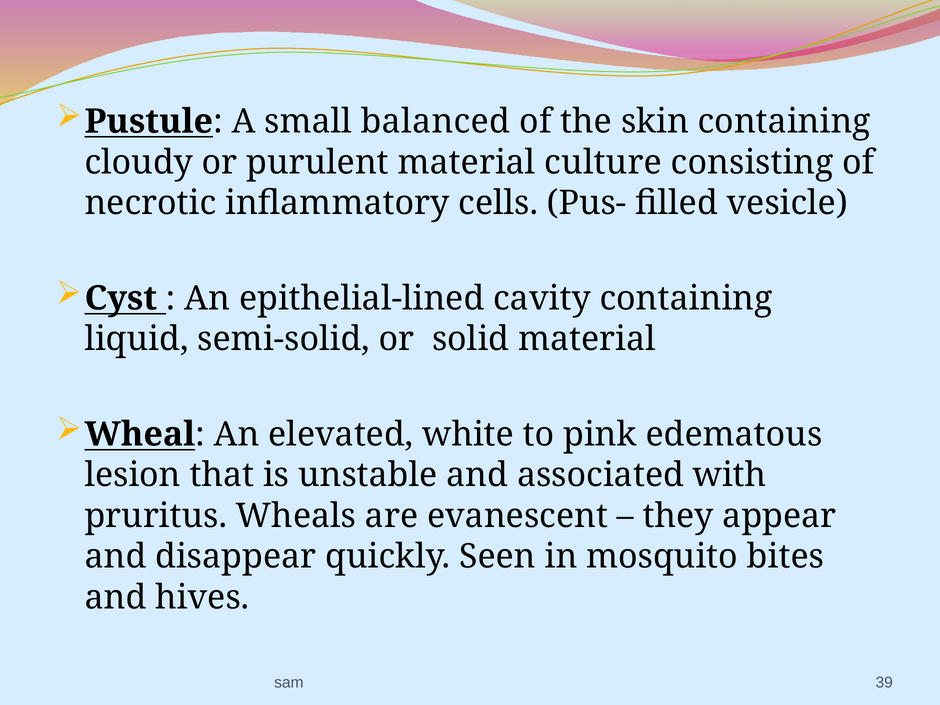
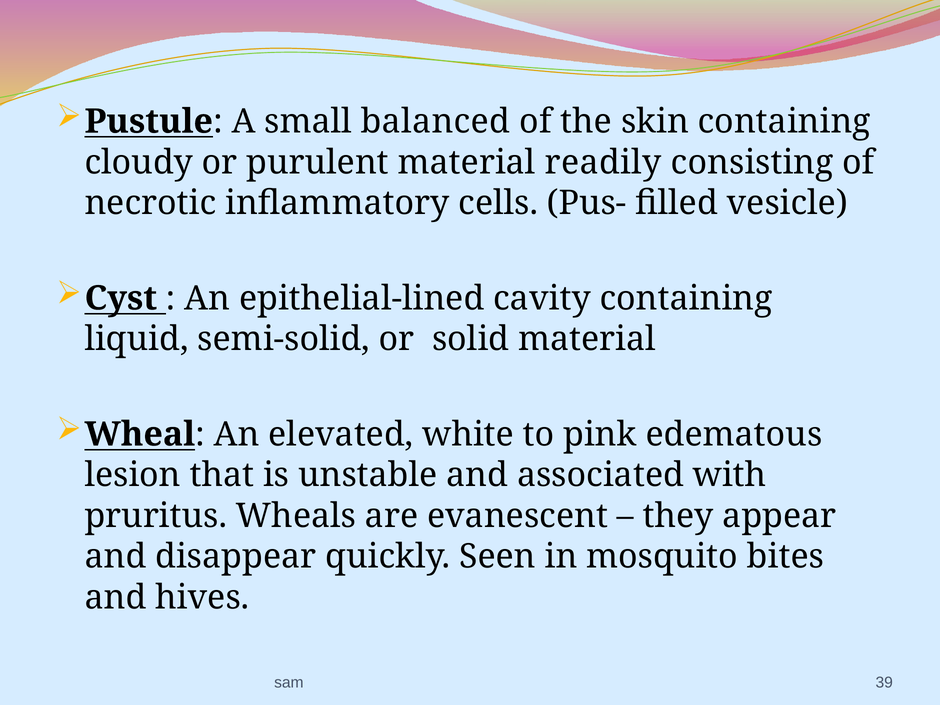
culture: culture -> readily
